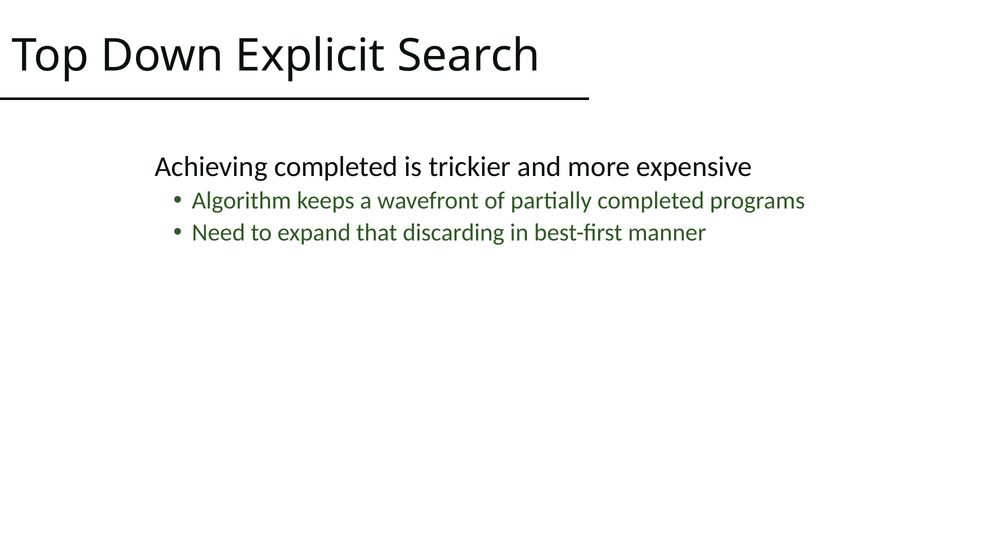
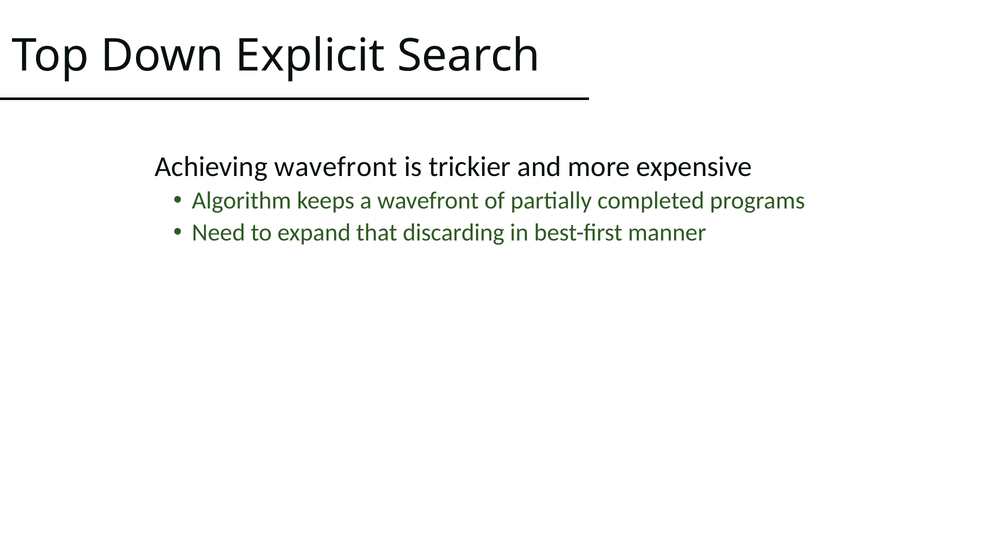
Achieving completed: completed -> wavefront
